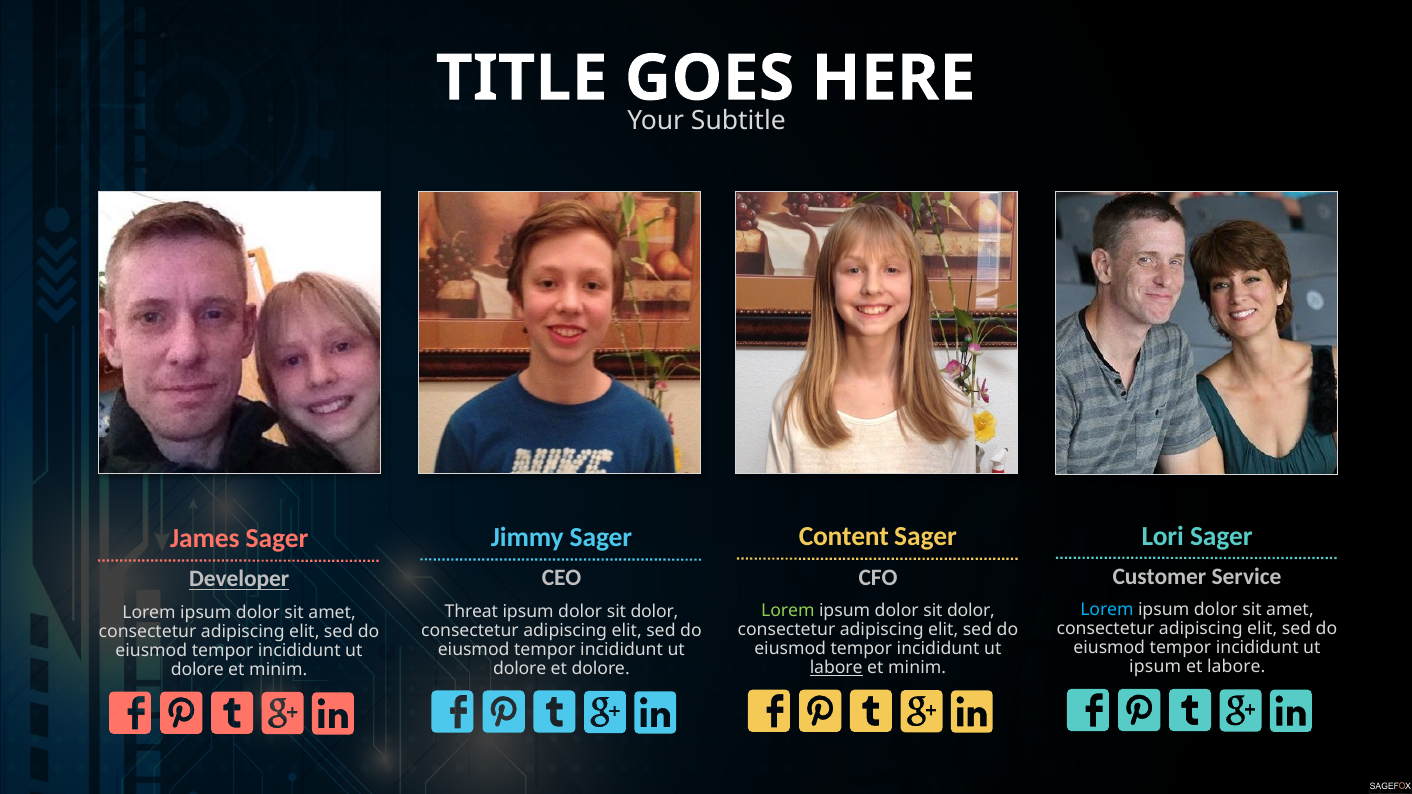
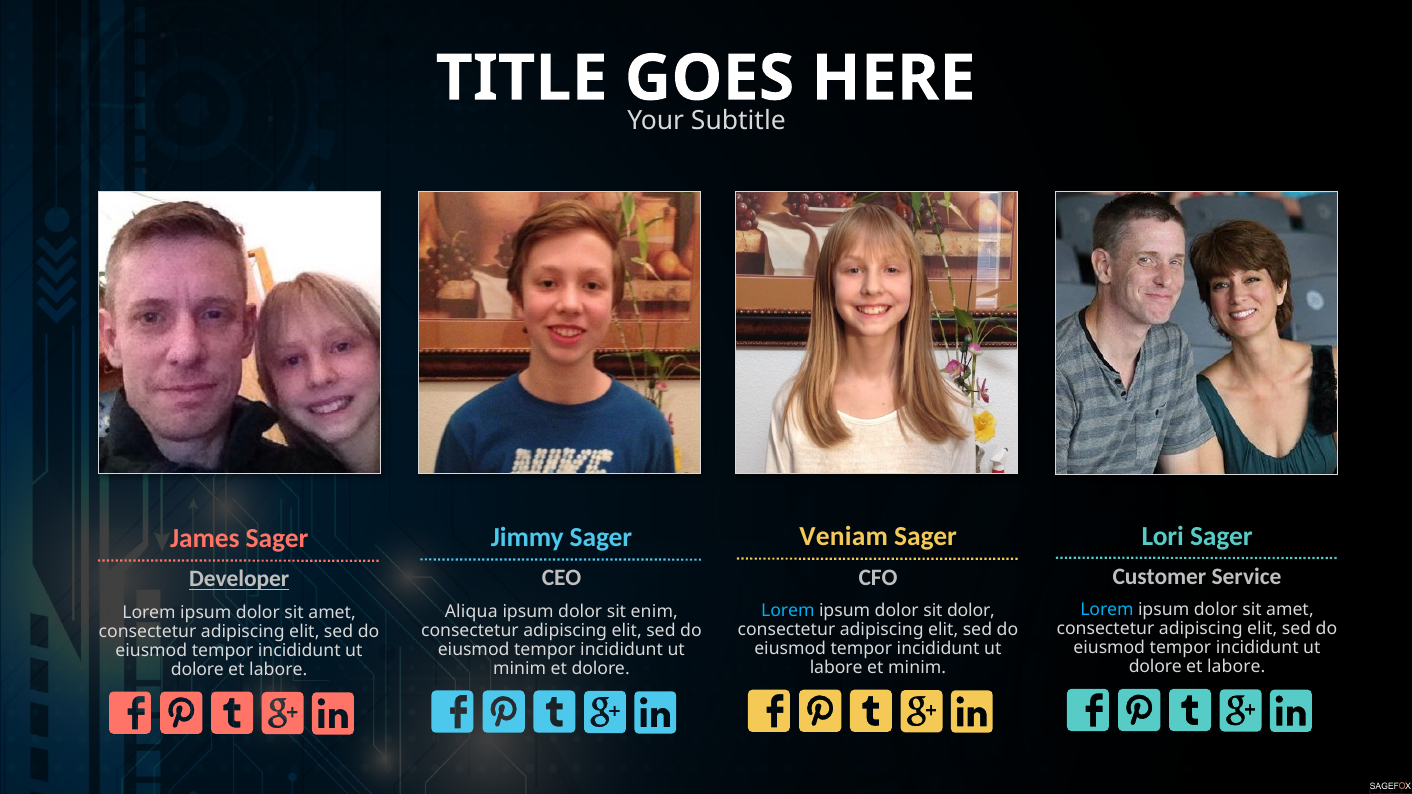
Content: Content -> Veniam
Lorem at (788, 611) colour: light green -> light blue
Threat: Threat -> Aliqua
dolor at (654, 612): dolor -> enim
ipsum at (1155, 667): ipsum -> dolore
labore at (836, 668) underline: present -> none
dolore at (520, 669): dolore -> minim
minim at (278, 670): minim -> labore
